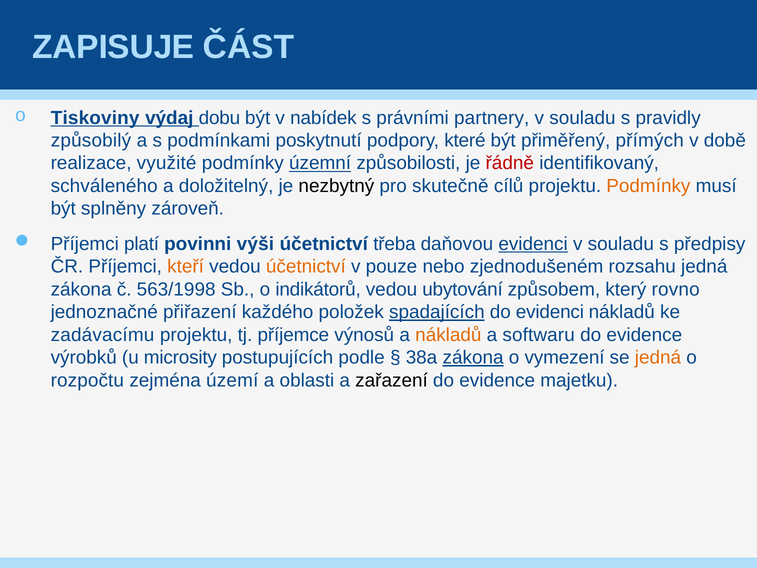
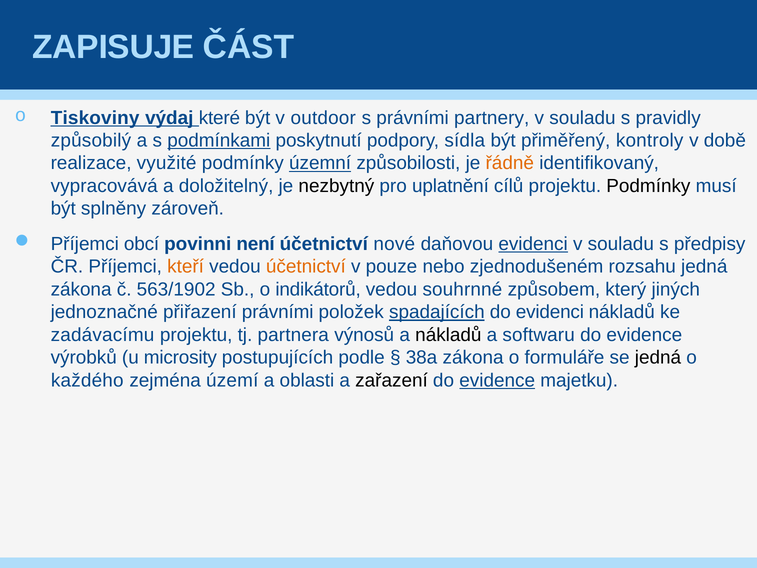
dobu: dobu -> které
nabídek: nabídek -> outdoor
podmínkami underline: none -> present
které: které -> sídla
přímých: přímých -> kontroly
řádně colour: red -> orange
schváleného: schváleného -> vypracovává
skutečně: skutečně -> uplatnění
Podmínky at (648, 186) colour: orange -> black
platí: platí -> obcí
výši: výši -> není
třeba: třeba -> nové
563/1998: 563/1998 -> 563/1902
ubytování: ubytování -> souhrnné
rovno: rovno -> jiných
přiřazení každého: každého -> právními
příjemce: příjemce -> partnera
nákladů at (448, 335) colour: orange -> black
zákona at (473, 357) underline: present -> none
vymezení: vymezení -> formuláře
jedná at (658, 357) colour: orange -> black
rozpočtu: rozpočtu -> každého
evidence at (497, 380) underline: none -> present
